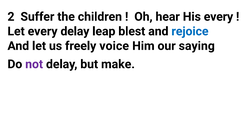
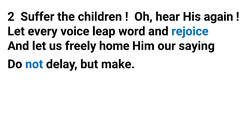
His every: every -> again
every delay: delay -> voice
blest: blest -> word
voice: voice -> home
not colour: purple -> blue
